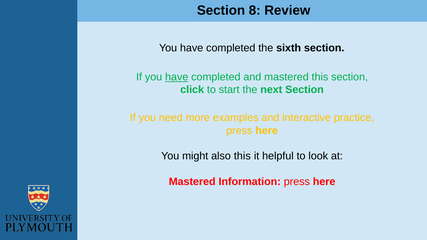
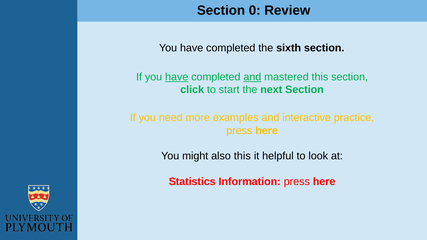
8: 8 -> 0
and at (252, 77) underline: none -> present
Mastered at (192, 182): Mastered -> Statistics
